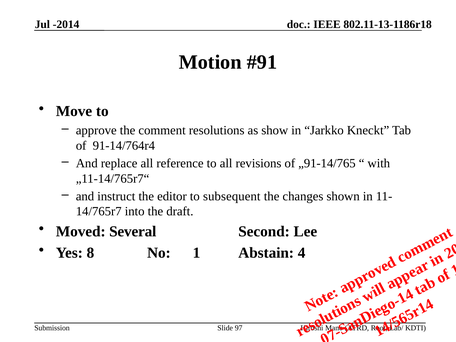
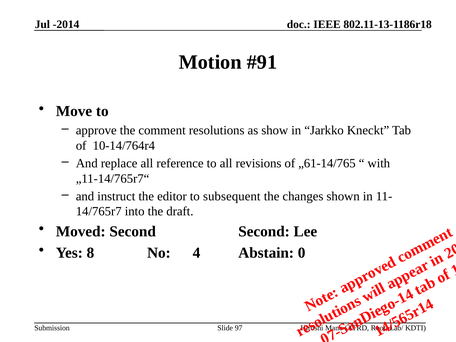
91-14/764r4: 91-14/764r4 -> 10-14/764r4
„91-14/765: „91-14/765 -> „61-14/765
Moved Several: Several -> Second
No 1: 1 -> 4
Abstain 4: 4 -> 0
